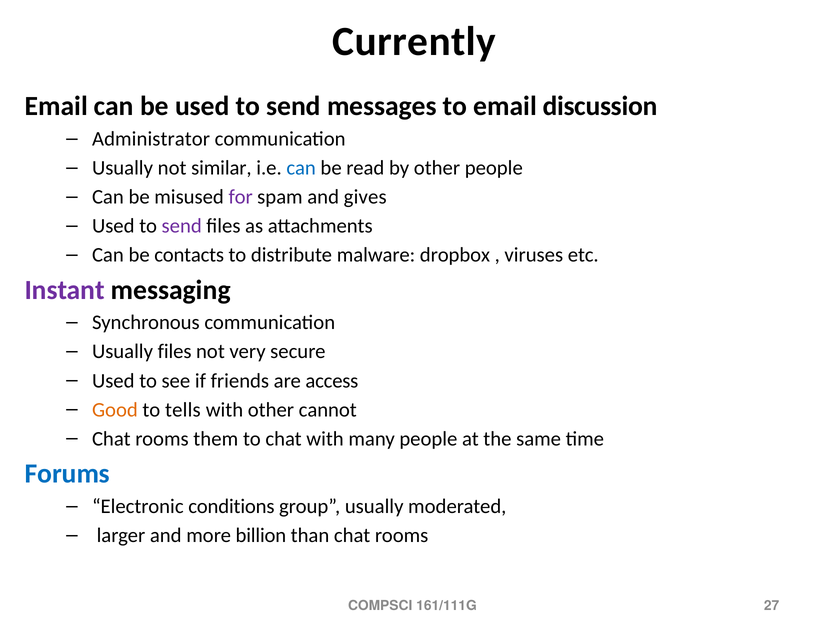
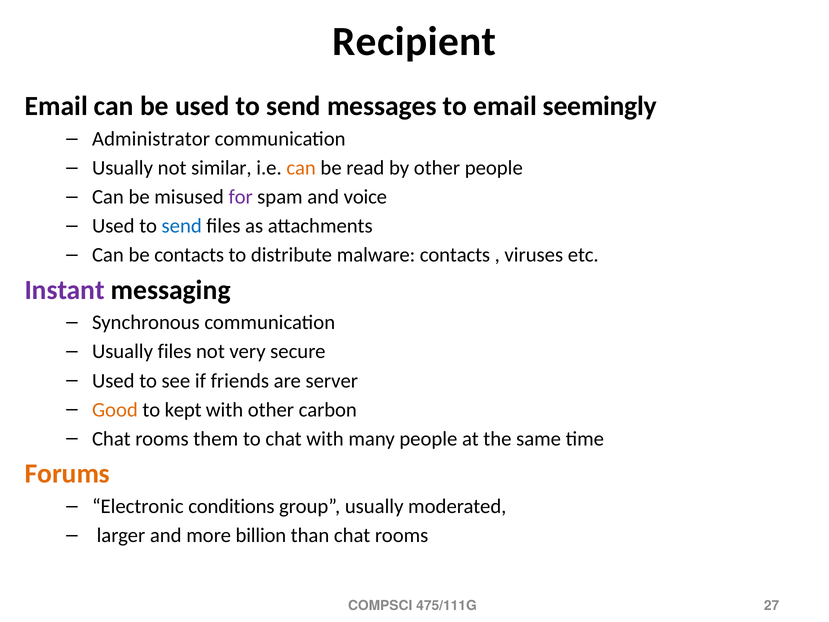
Currently: Currently -> Recipient
discussion: discussion -> seemingly
can at (301, 168) colour: blue -> orange
gives: gives -> voice
send at (182, 226) colour: purple -> blue
malware dropbox: dropbox -> contacts
access: access -> server
tells: tells -> kept
cannot: cannot -> carbon
Forums colour: blue -> orange
161/111G: 161/111G -> 475/111G
